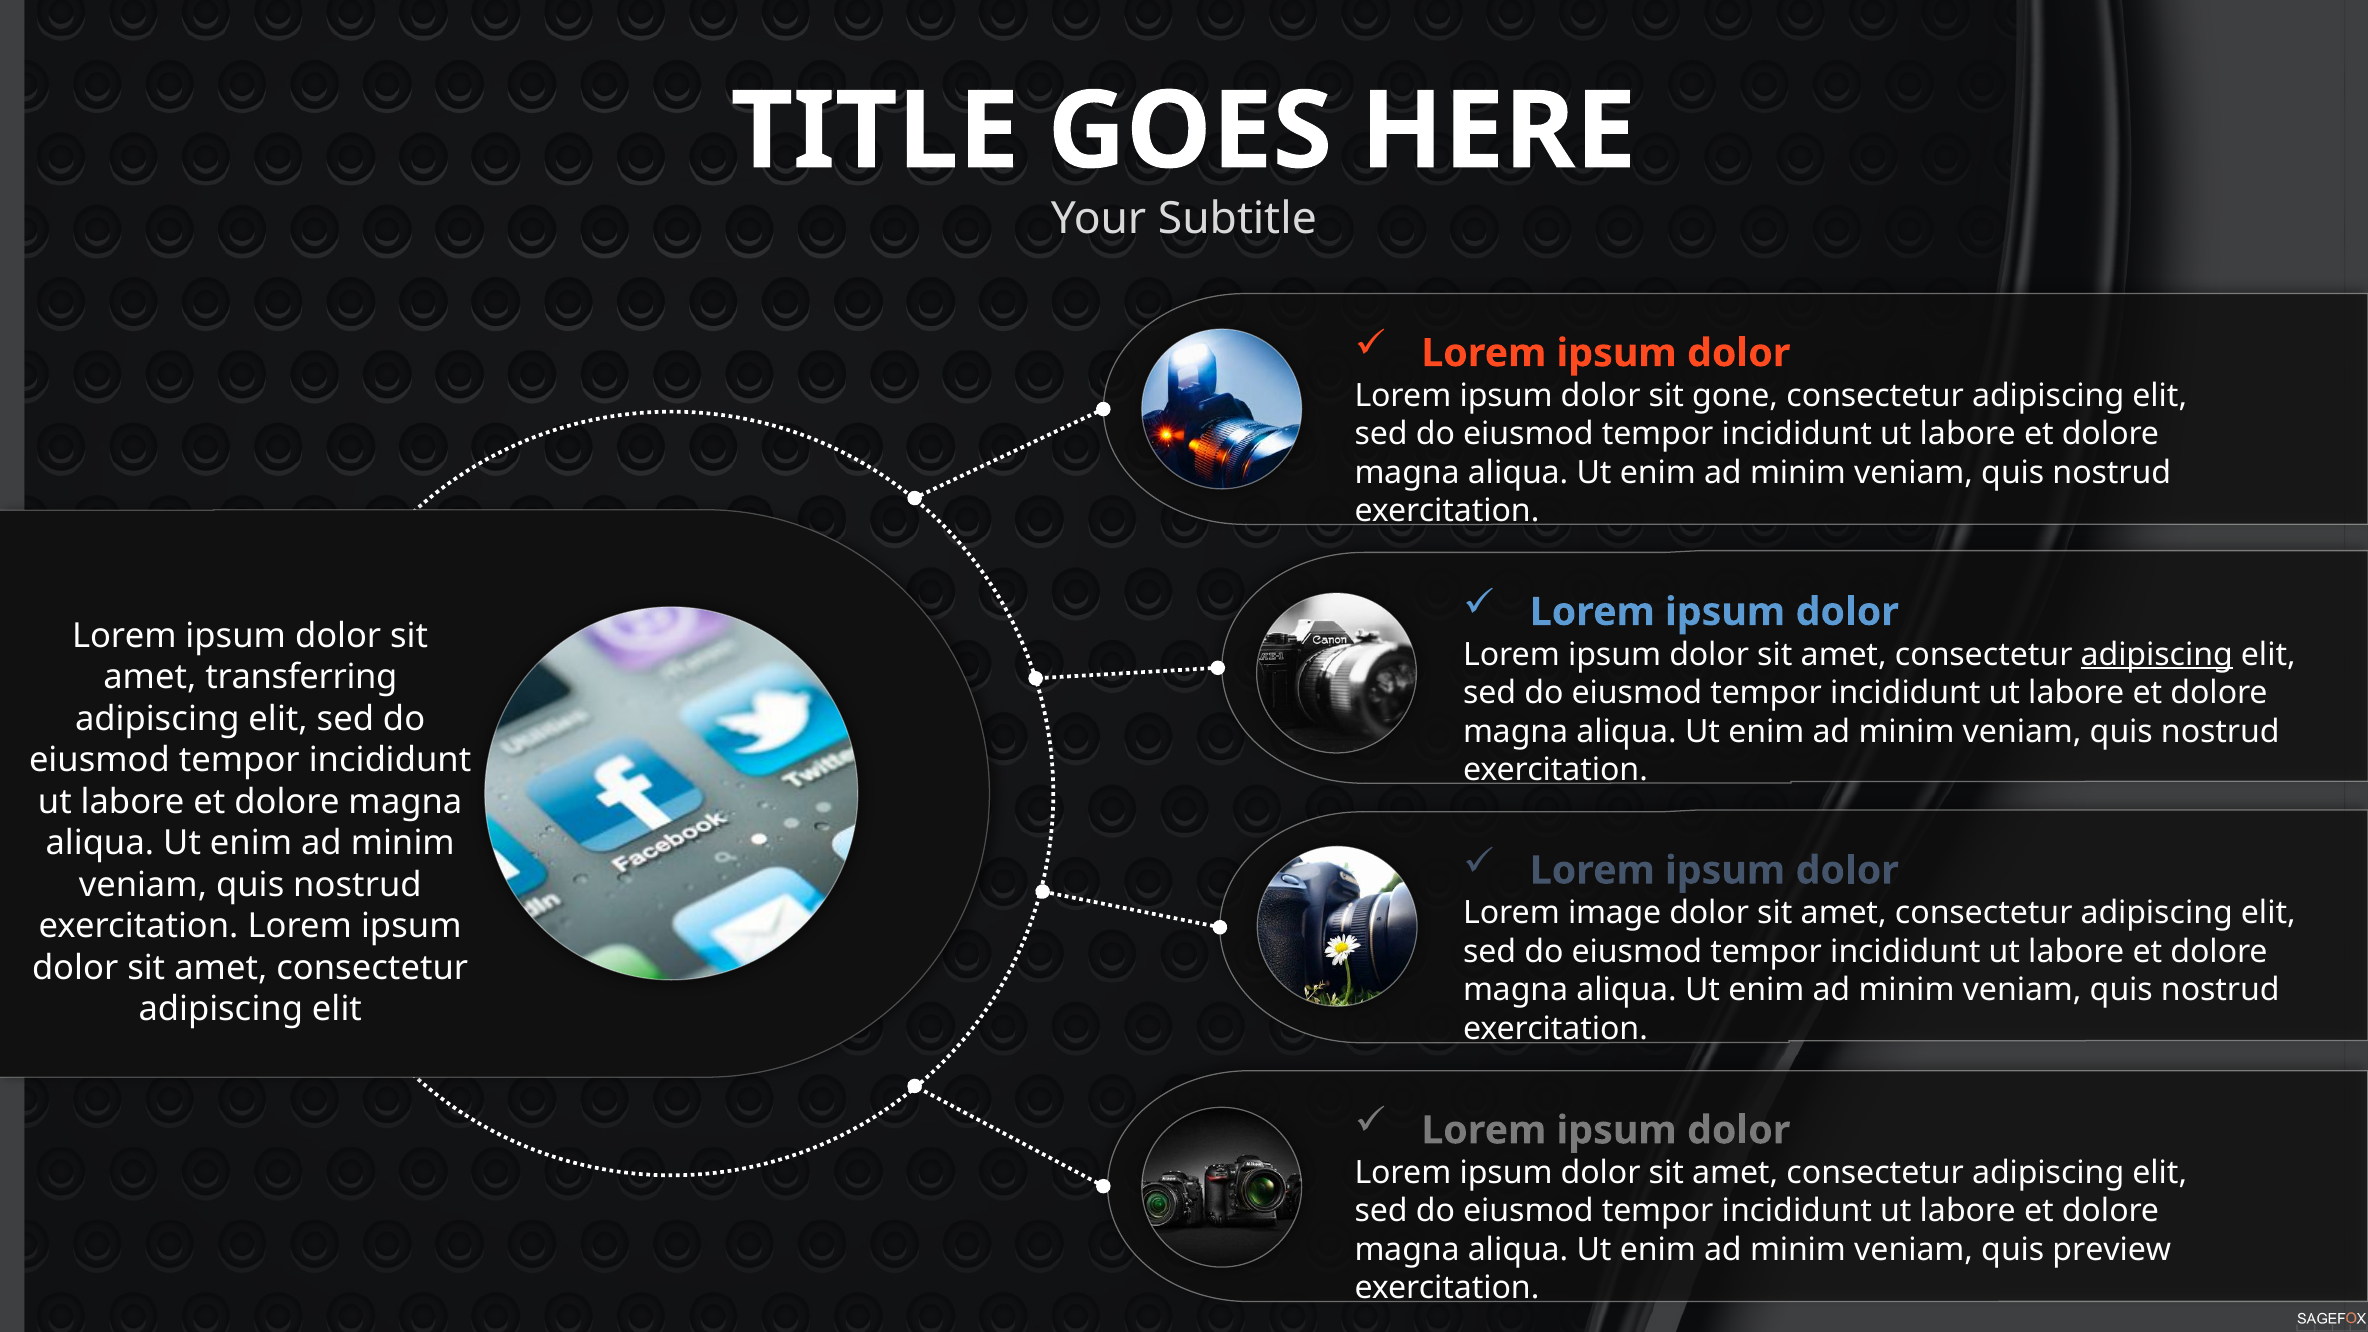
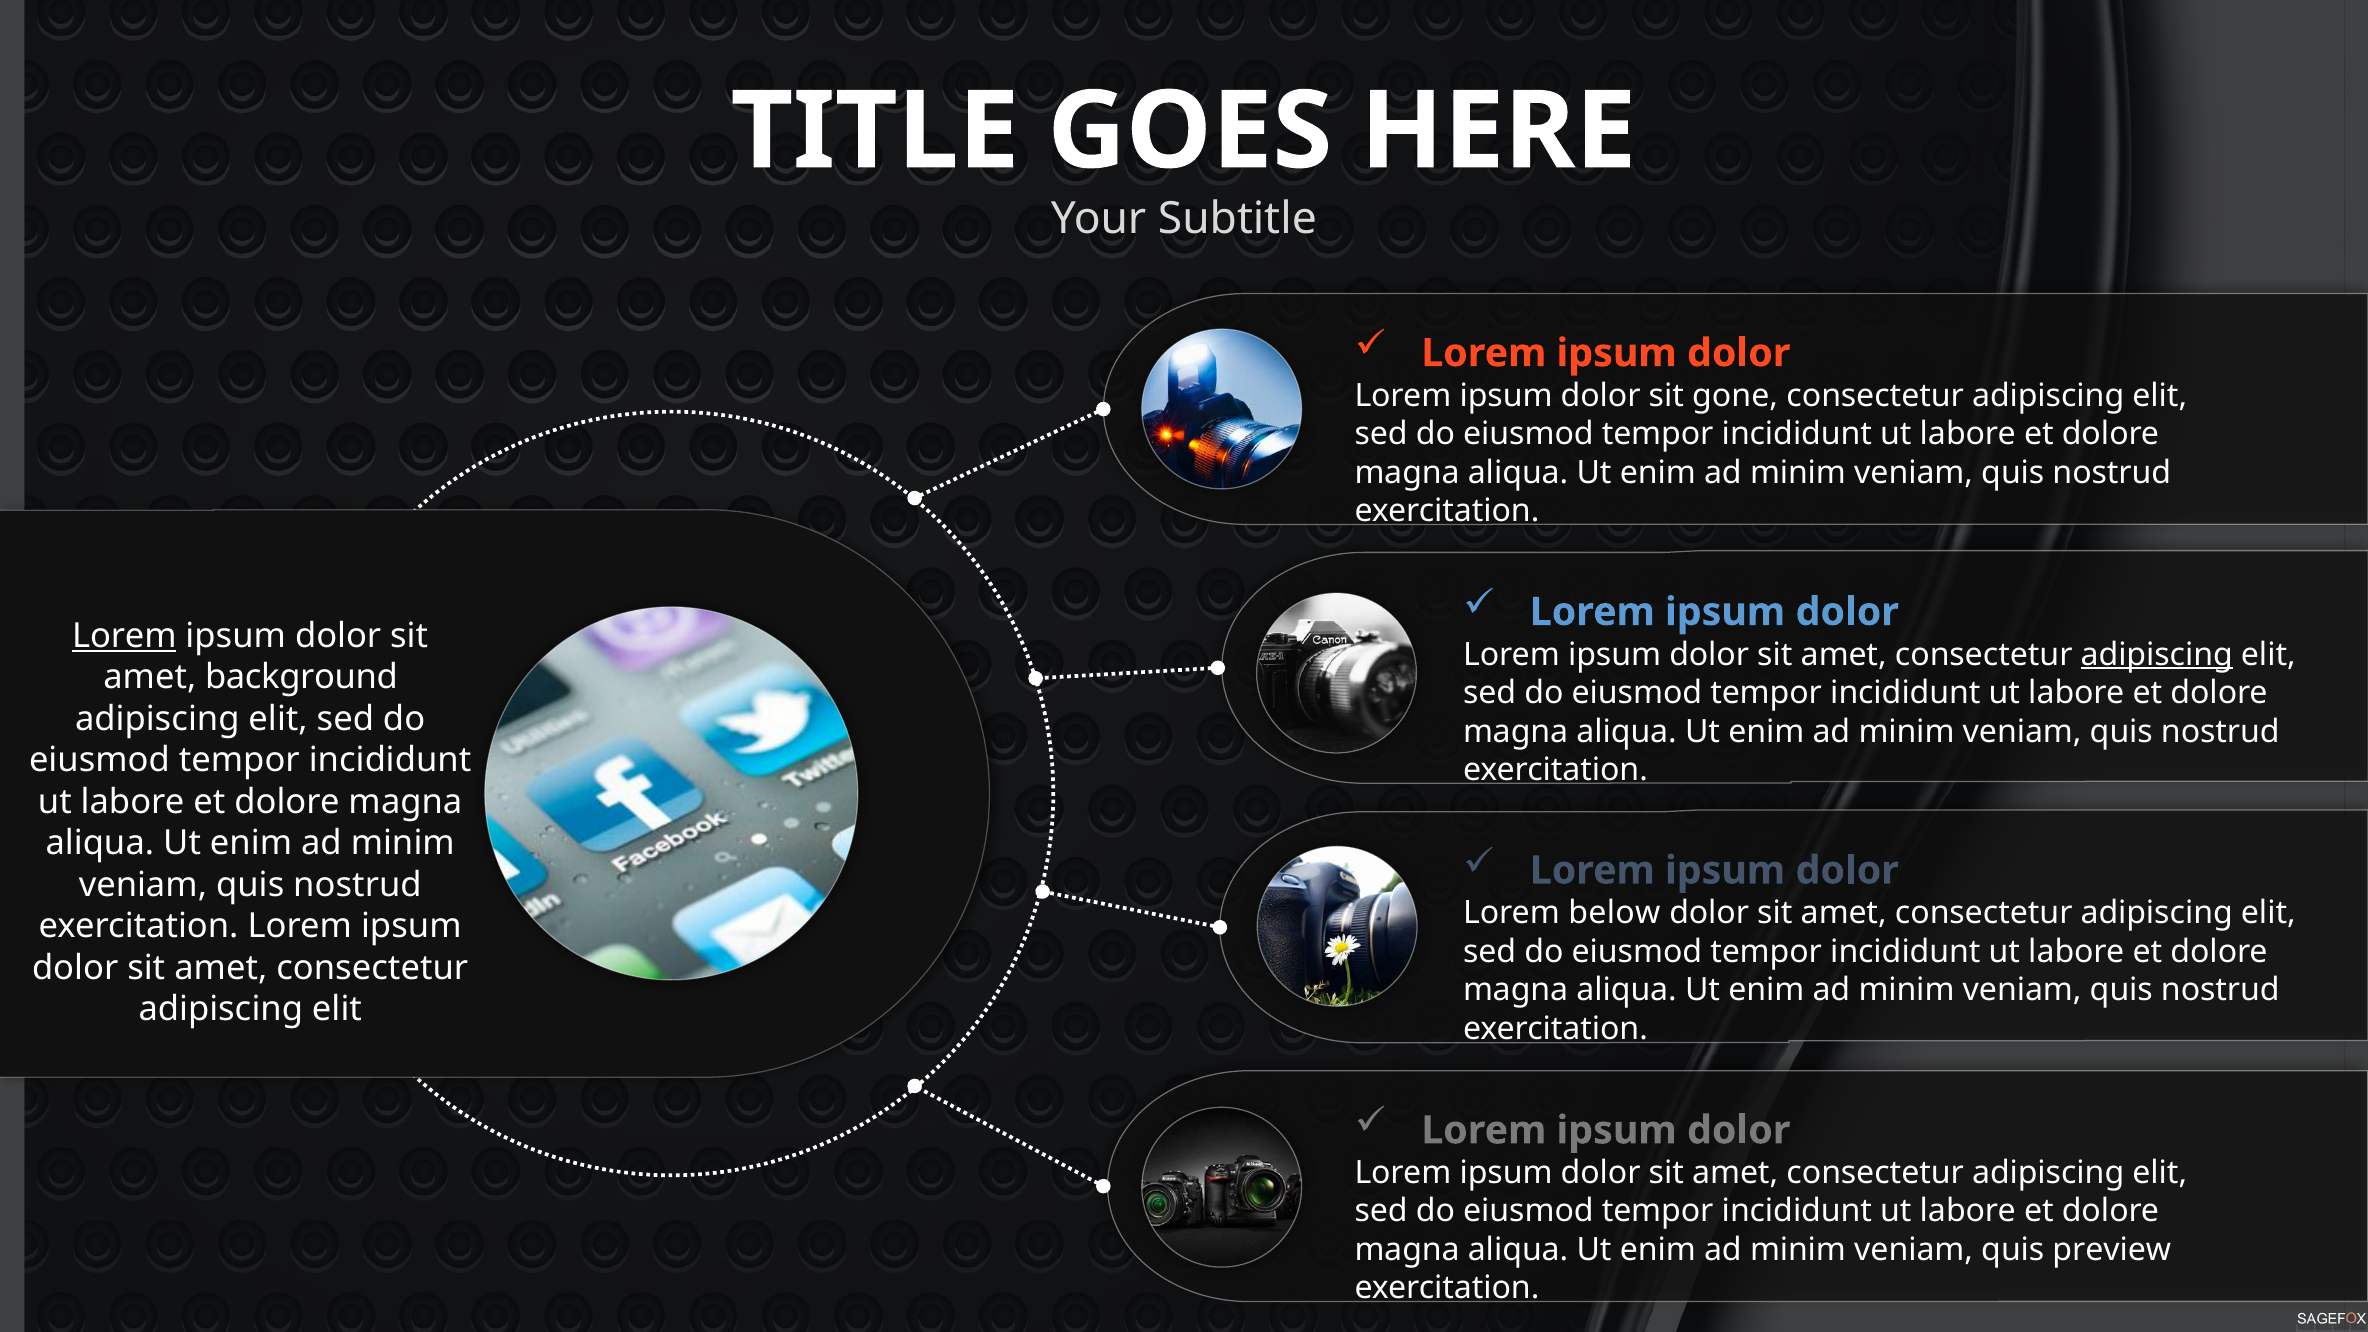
Lorem at (124, 636) underline: none -> present
transferring: transferring -> background
image: image -> below
